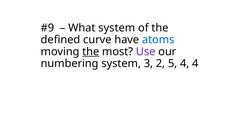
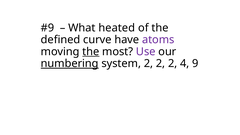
What system: system -> heated
atoms colour: blue -> purple
numbering underline: none -> present
system 3: 3 -> 2
5 at (173, 63): 5 -> 2
4 4: 4 -> 9
